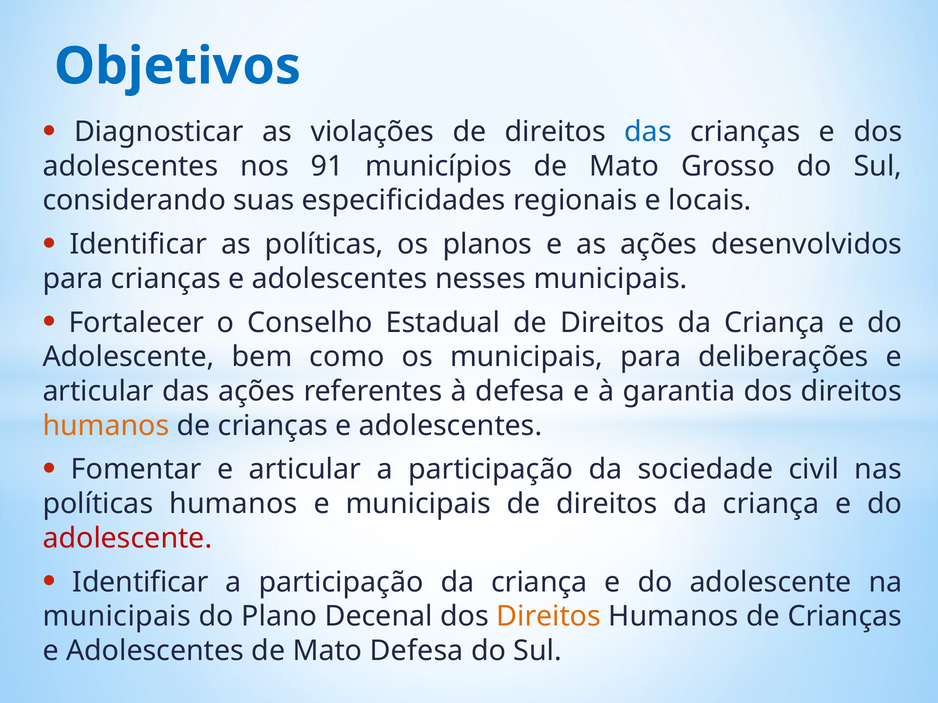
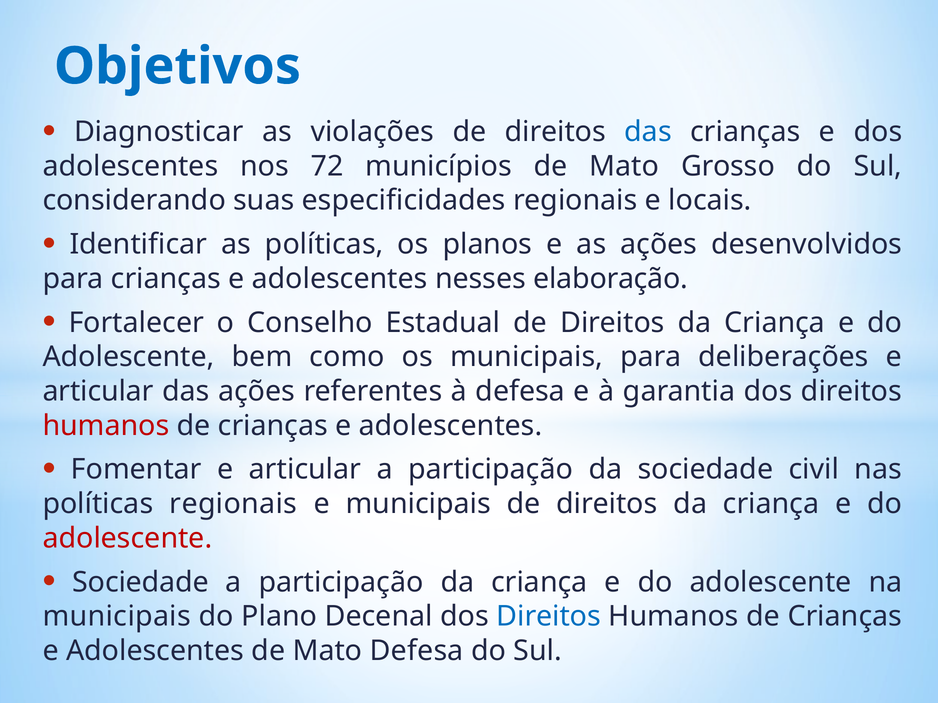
91: 91 -> 72
nesses municipais: municipais -> elaboração
humanos at (106, 426) colour: orange -> red
políticas humanos: humanos -> regionais
Identificar at (141, 583): Identificar -> Sociedade
Direitos at (549, 617) colour: orange -> blue
